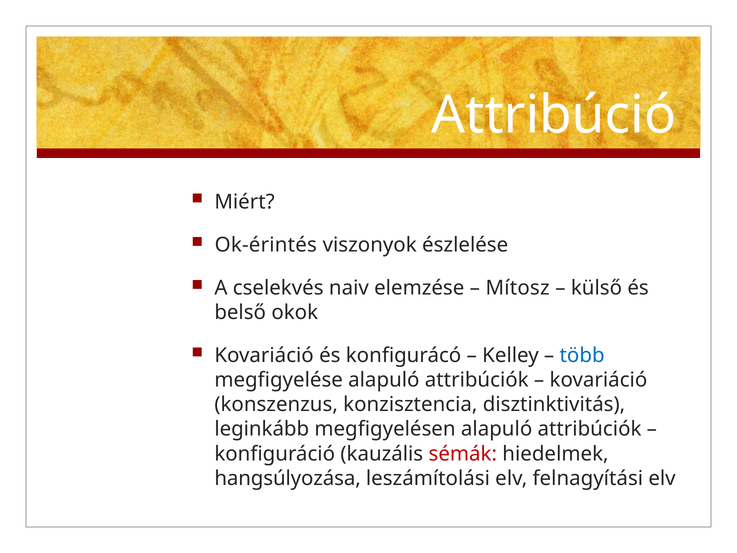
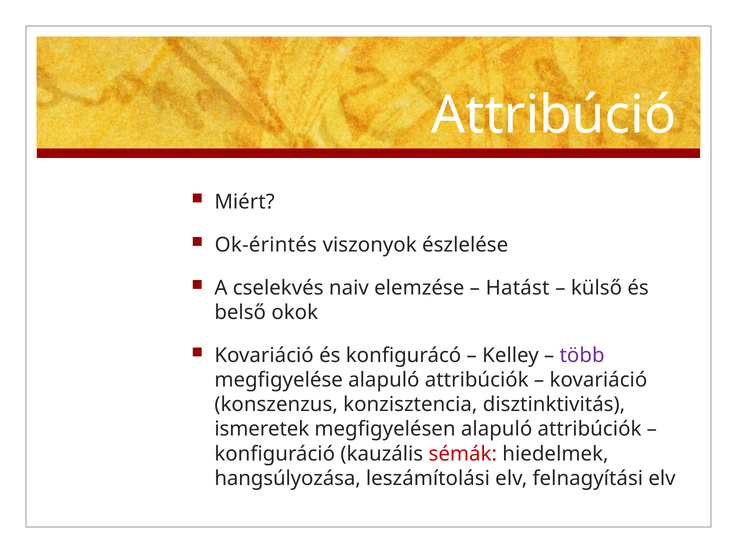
Mítosz: Mítosz -> Hatást
több colour: blue -> purple
leginkább: leginkább -> ismeretek
